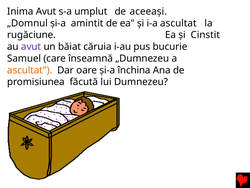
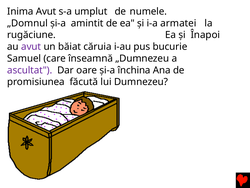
aceeaşi: aceeaşi -> numele
i-a ascultat: ascultat -> armatei
Cinstit: Cinstit -> Înapoi
ascultat at (30, 70) colour: orange -> purple
